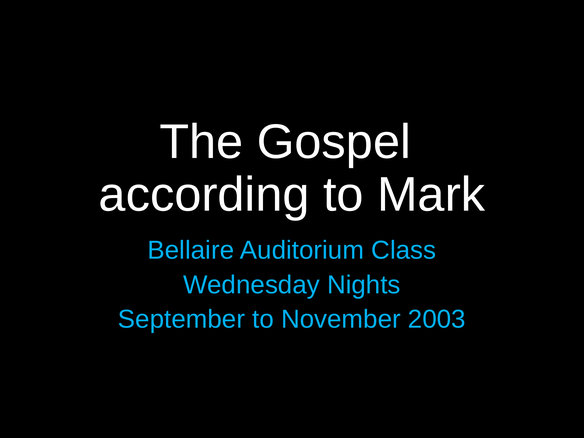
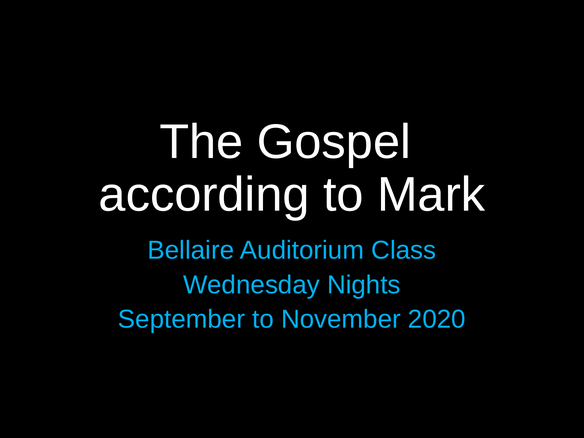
2003: 2003 -> 2020
